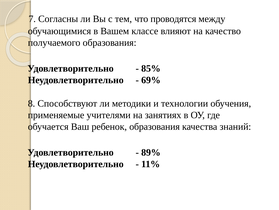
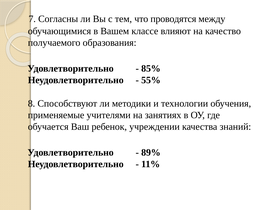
69%: 69% -> 55%
ребенок образования: образования -> учреждении
